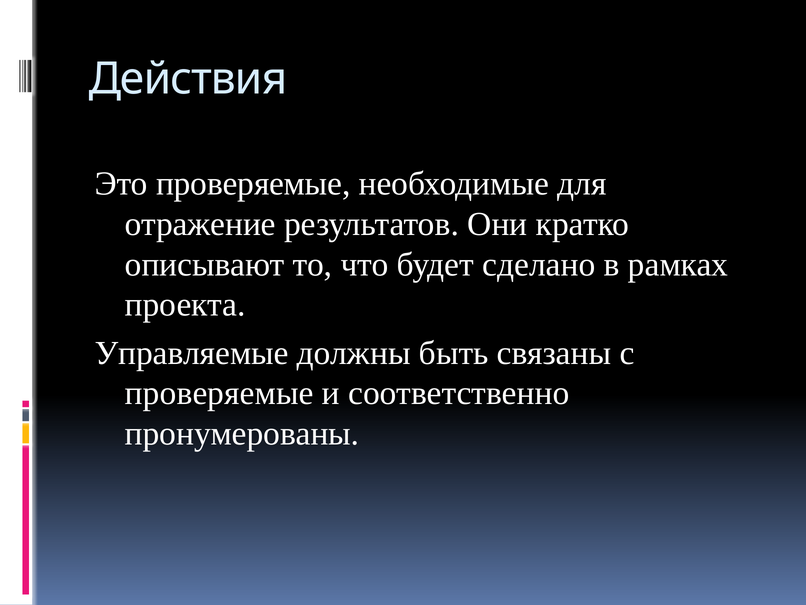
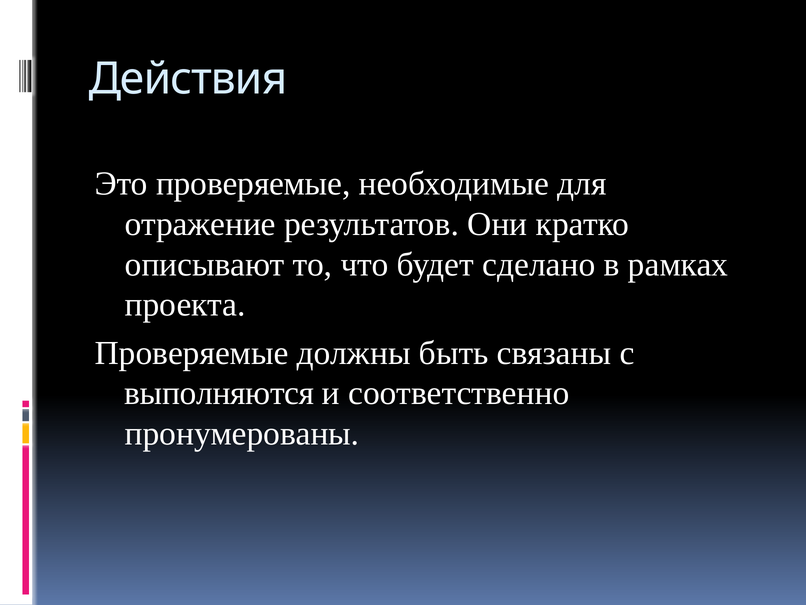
Управляемые at (192, 353): Управляемые -> Проверяемые
проверяемые at (219, 393): проверяемые -> выполняются
